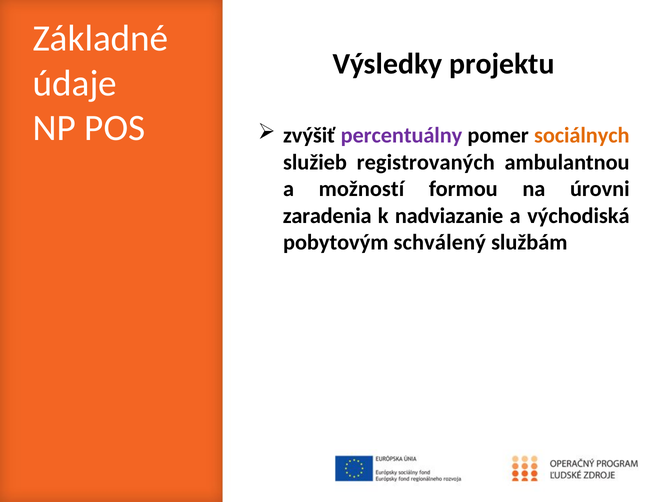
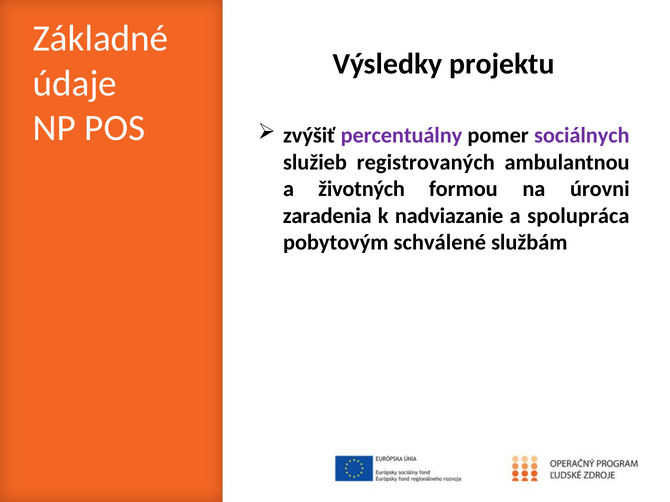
sociálnych colour: orange -> purple
možností: možností -> životných
východiská: východiská -> spolupráca
schválený: schválený -> schválené
